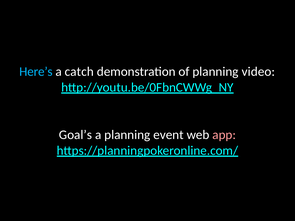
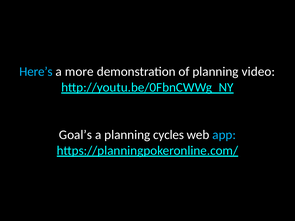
catch: catch -> more
event: event -> cycles
app colour: pink -> light blue
